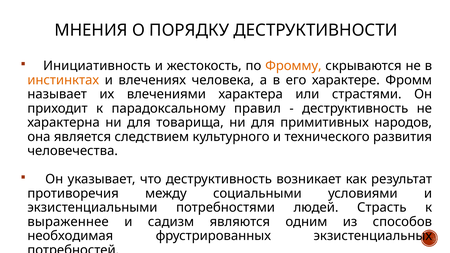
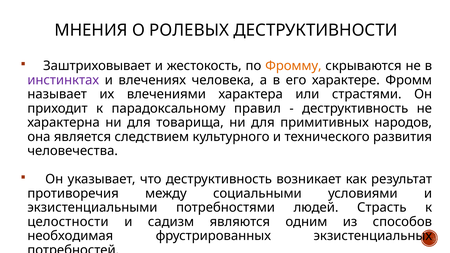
ПОРЯДКУ: ПОРЯДКУ -> РОЛЕВЫХ
Инициативность: Инициативность -> Заштриховывает
инстинктах colour: orange -> purple
выраженнее: выраженнее -> целостности
